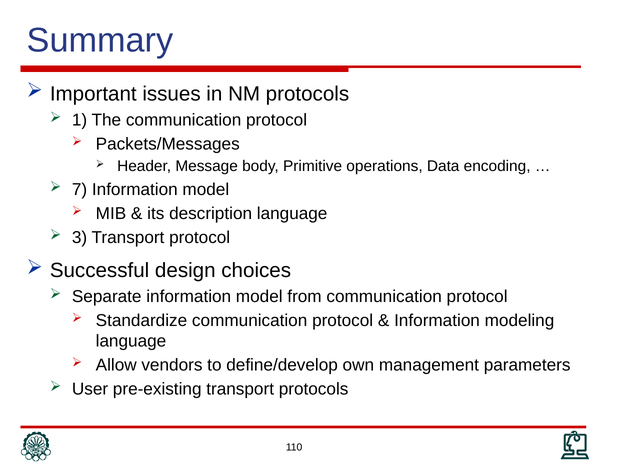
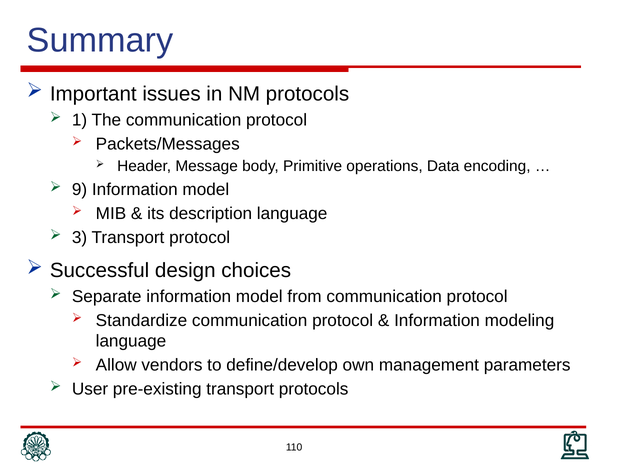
7: 7 -> 9
